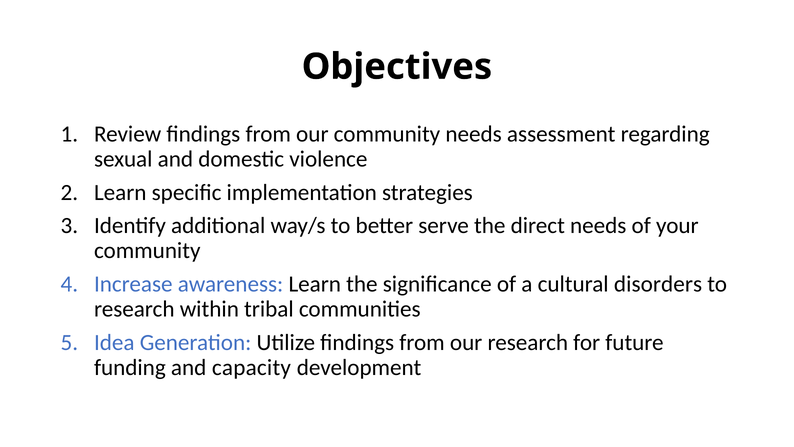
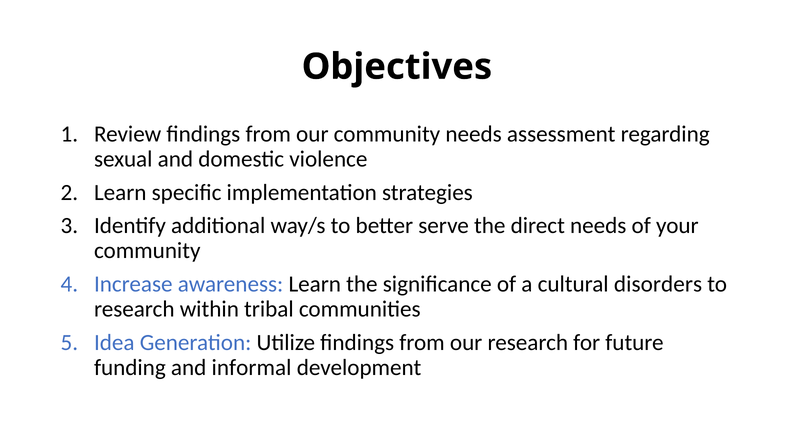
capacity: capacity -> informal
